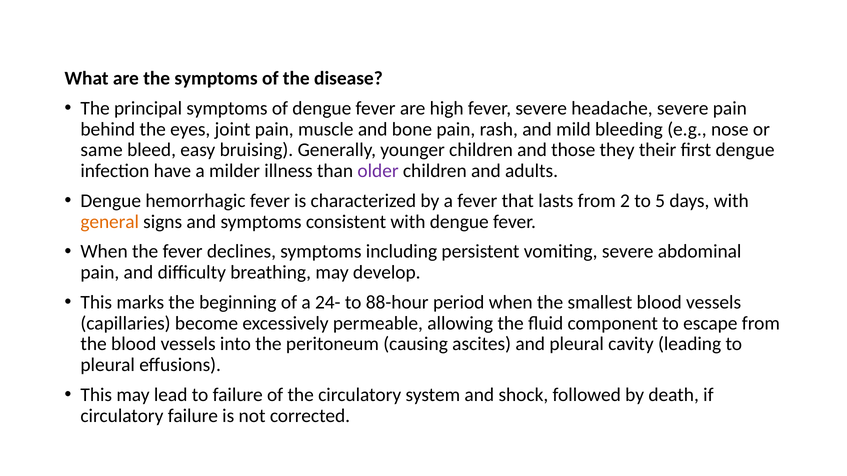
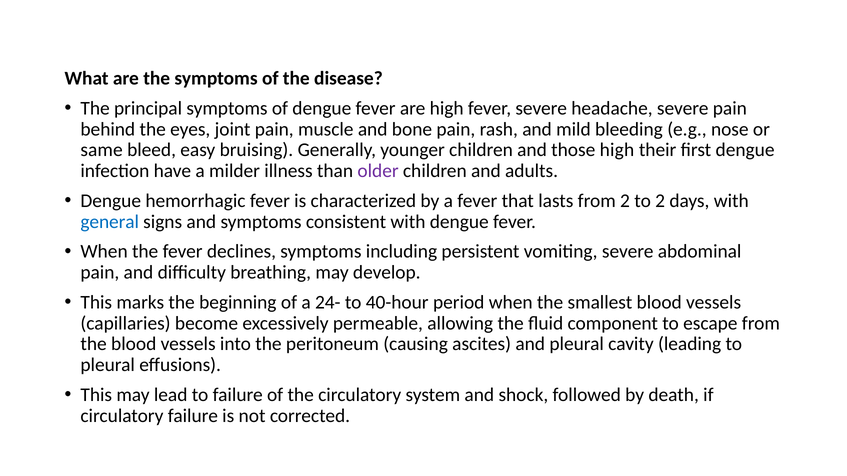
those they: they -> high
to 5: 5 -> 2
general colour: orange -> blue
88-hour: 88-hour -> 40-hour
